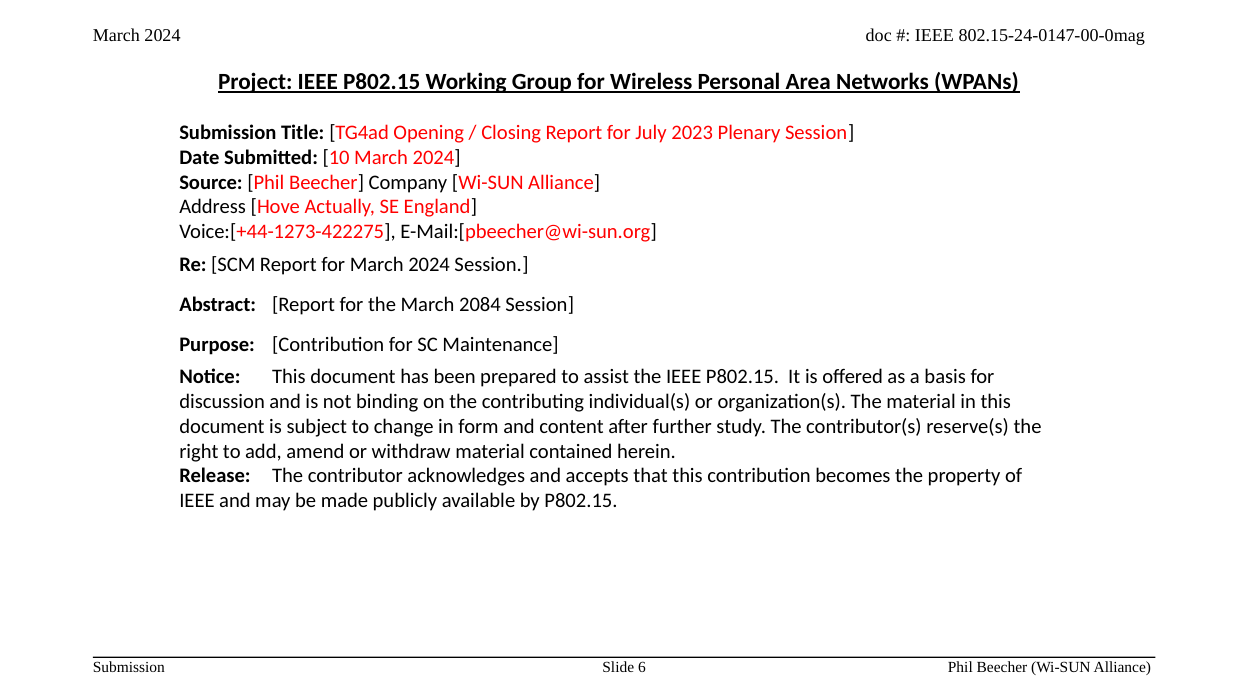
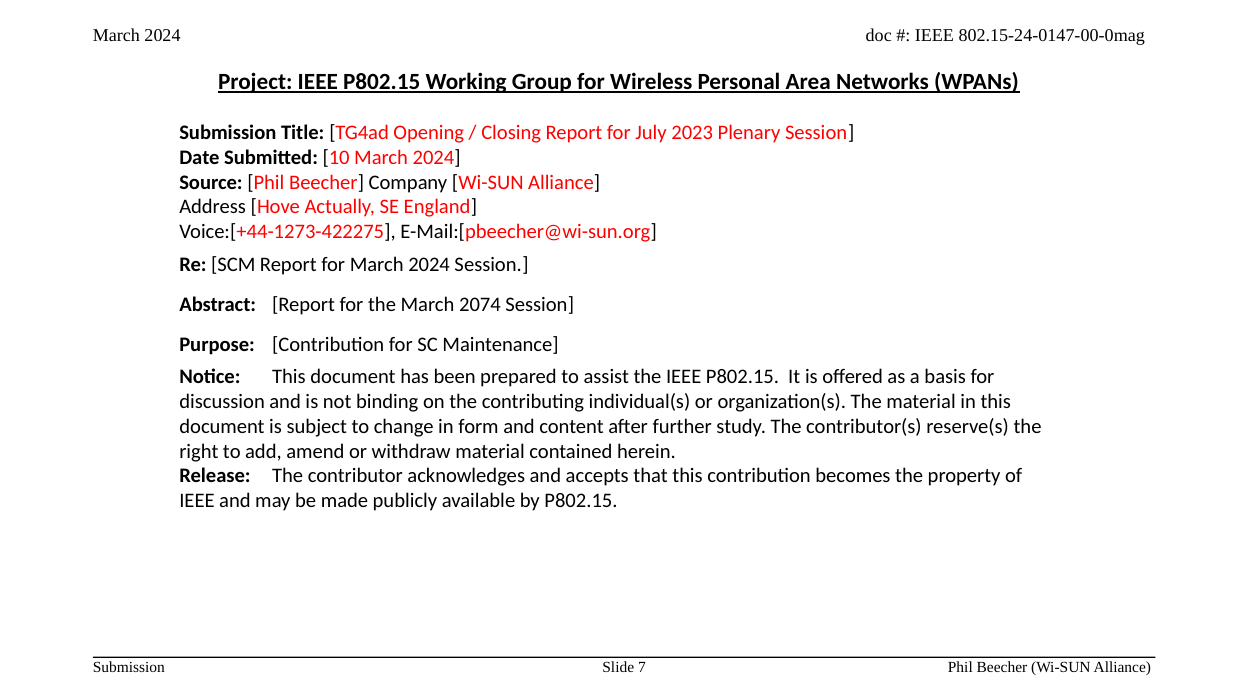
2084: 2084 -> 2074
6: 6 -> 7
